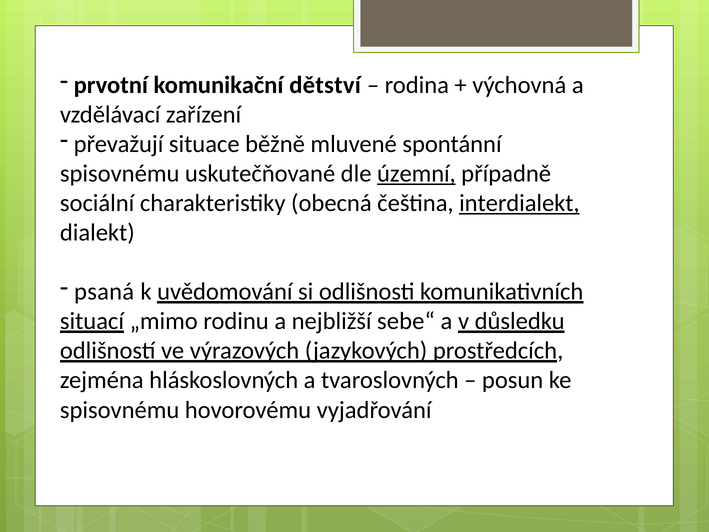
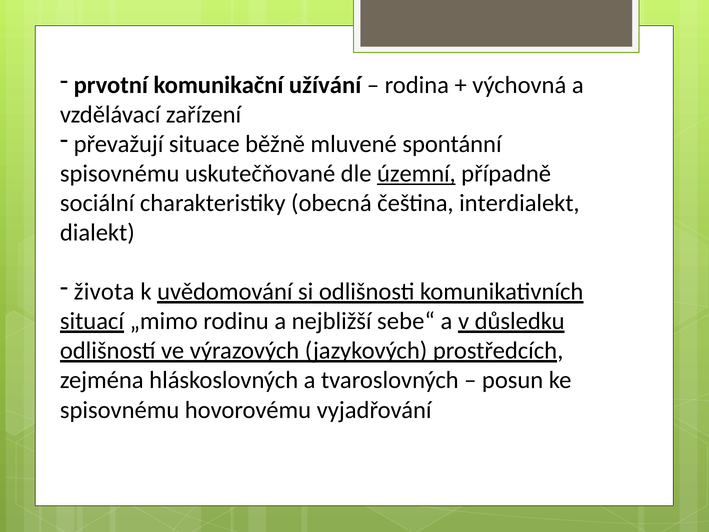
dětství: dětství -> užívání
interdialekt underline: present -> none
psaná: psaná -> života
